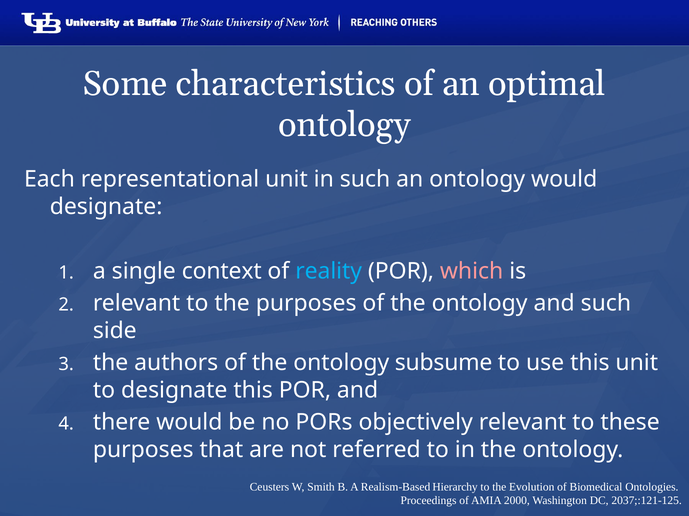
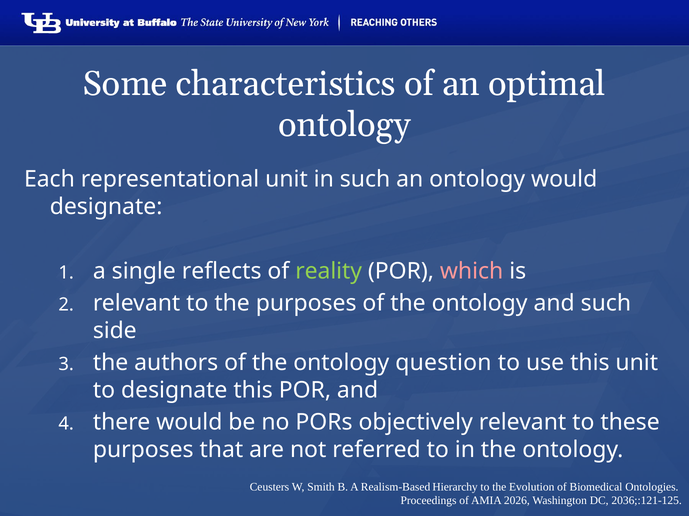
context: context -> reflects
reality colour: light blue -> light green
subsume: subsume -> question
2000: 2000 -> 2026
2037;:121-125: 2037;:121-125 -> 2036;:121-125
